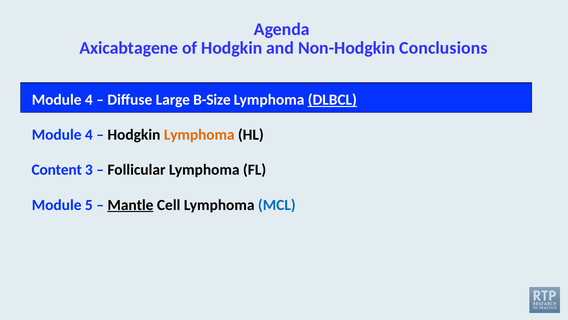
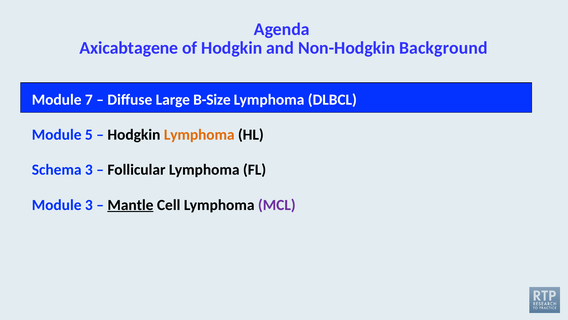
Conclusions: Conclusions -> Background
4 at (89, 100): 4 -> 7
DLBCL underline: present -> none
4 at (89, 135): 4 -> 5
Content: Content -> Schema
Module 5: 5 -> 3
MCL colour: blue -> purple
